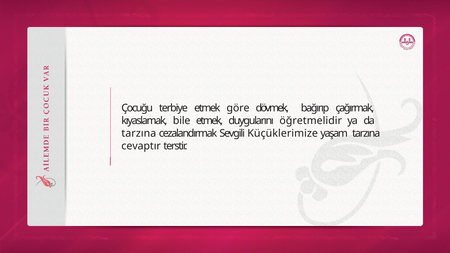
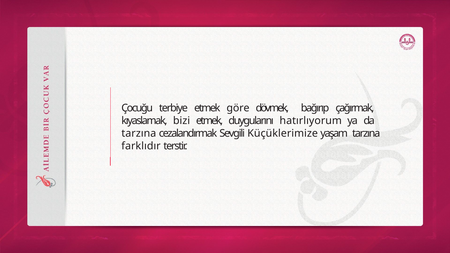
bile: bile -> bizi
öğretmelidir: öğretmelidir -> hatırlıyorum
cevaptır: cevaptır -> farklıdır
